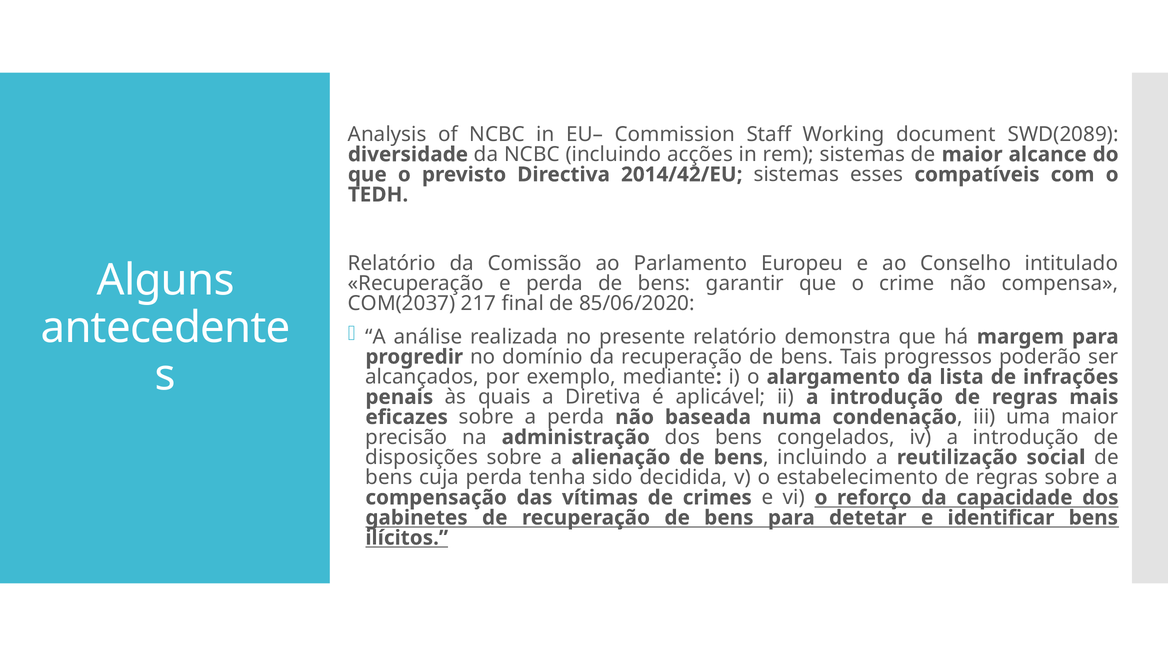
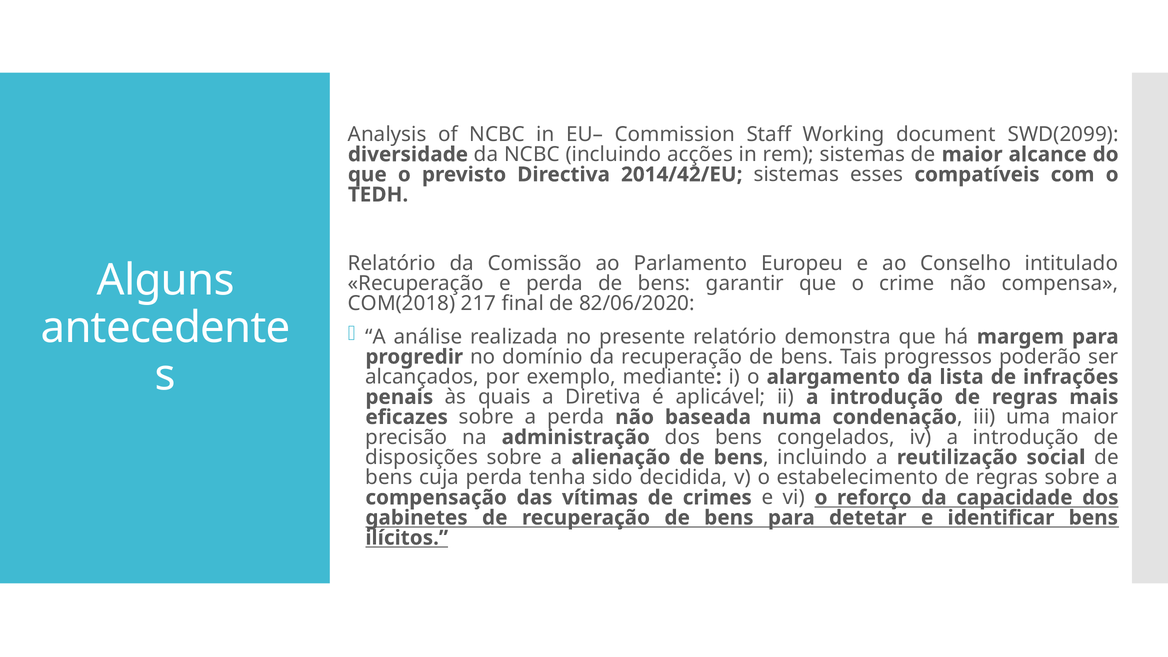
SWD(2089: SWD(2089 -> SWD(2099
COM(2037: COM(2037 -> COM(2018
85/06/2020: 85/06/2020 -> 82/06/2020
